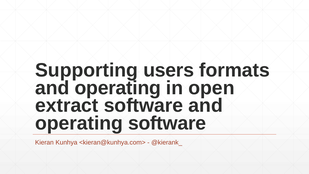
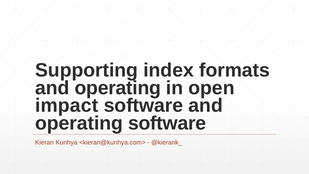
users: users -> index
extract: extract -> impact
